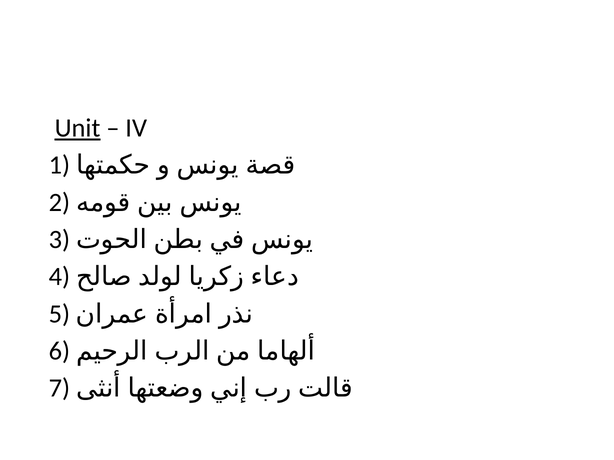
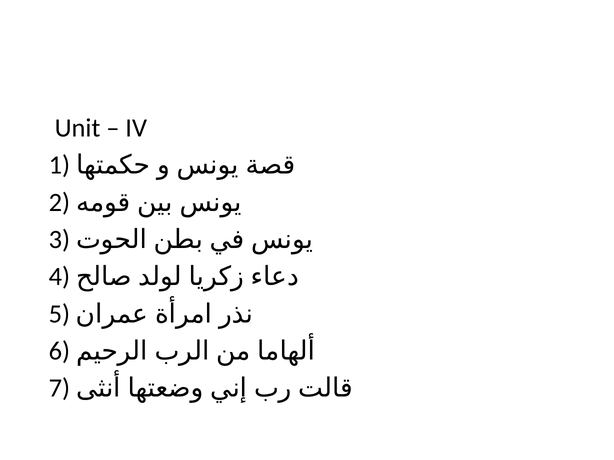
Unit underline: present -> none
